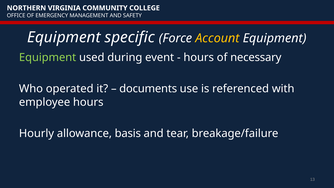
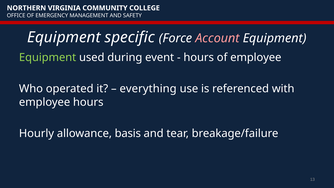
Account colour: yellow -> pink
of necessary: necessary -> employee
documents: documents -> everything
